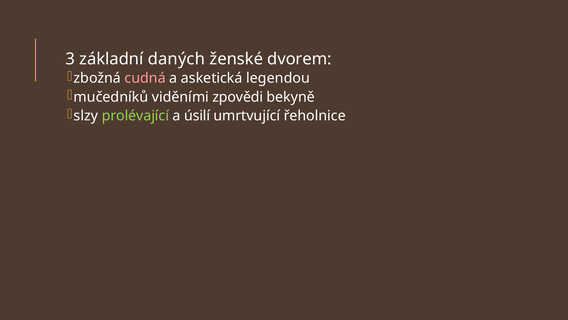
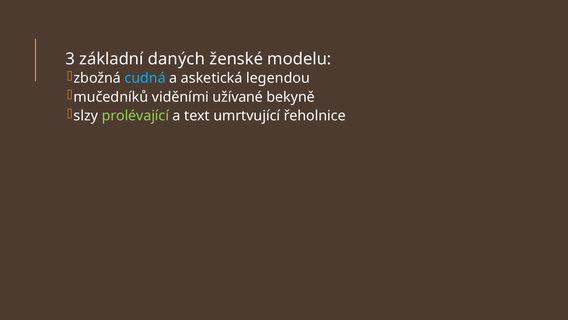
dvorem: dvorem -> modelu
cudná colour: pink -> light blue
zpovědi: zpovědi -> užívané
úsilí: úsilí -> text
